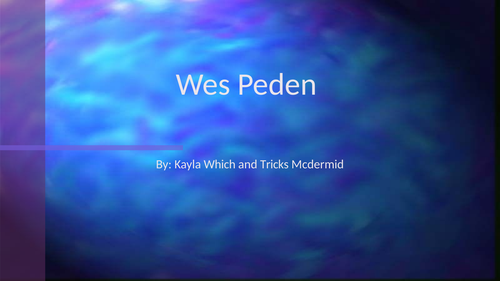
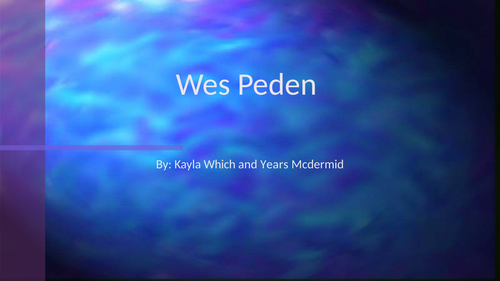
Tricks: Tricks -> Years
